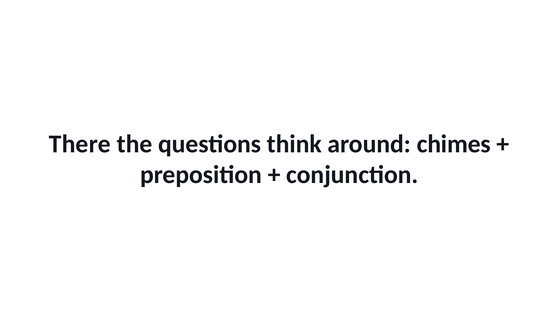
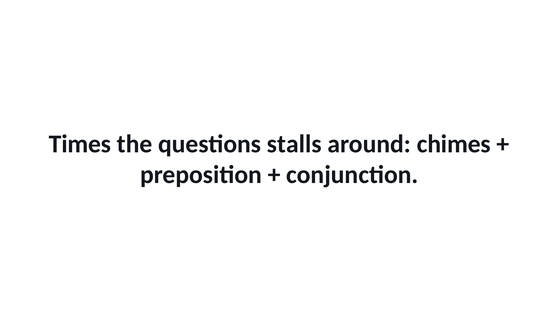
There: There -> Times
think: think -> stalls
